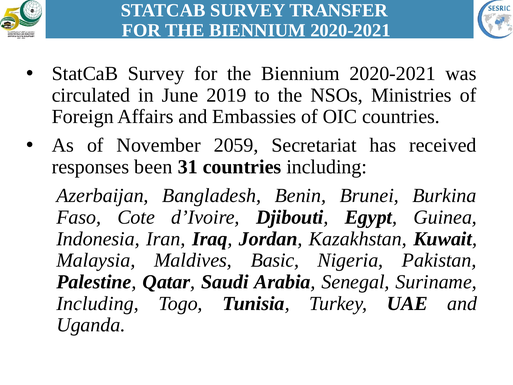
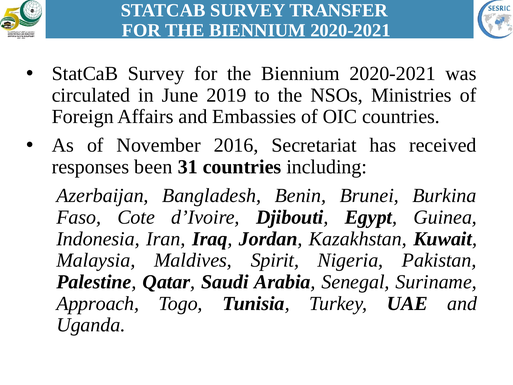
2059: 2059 -> 2016
Basic: Basic -> Spirit
Including at (98, 303): Including -> Approach
